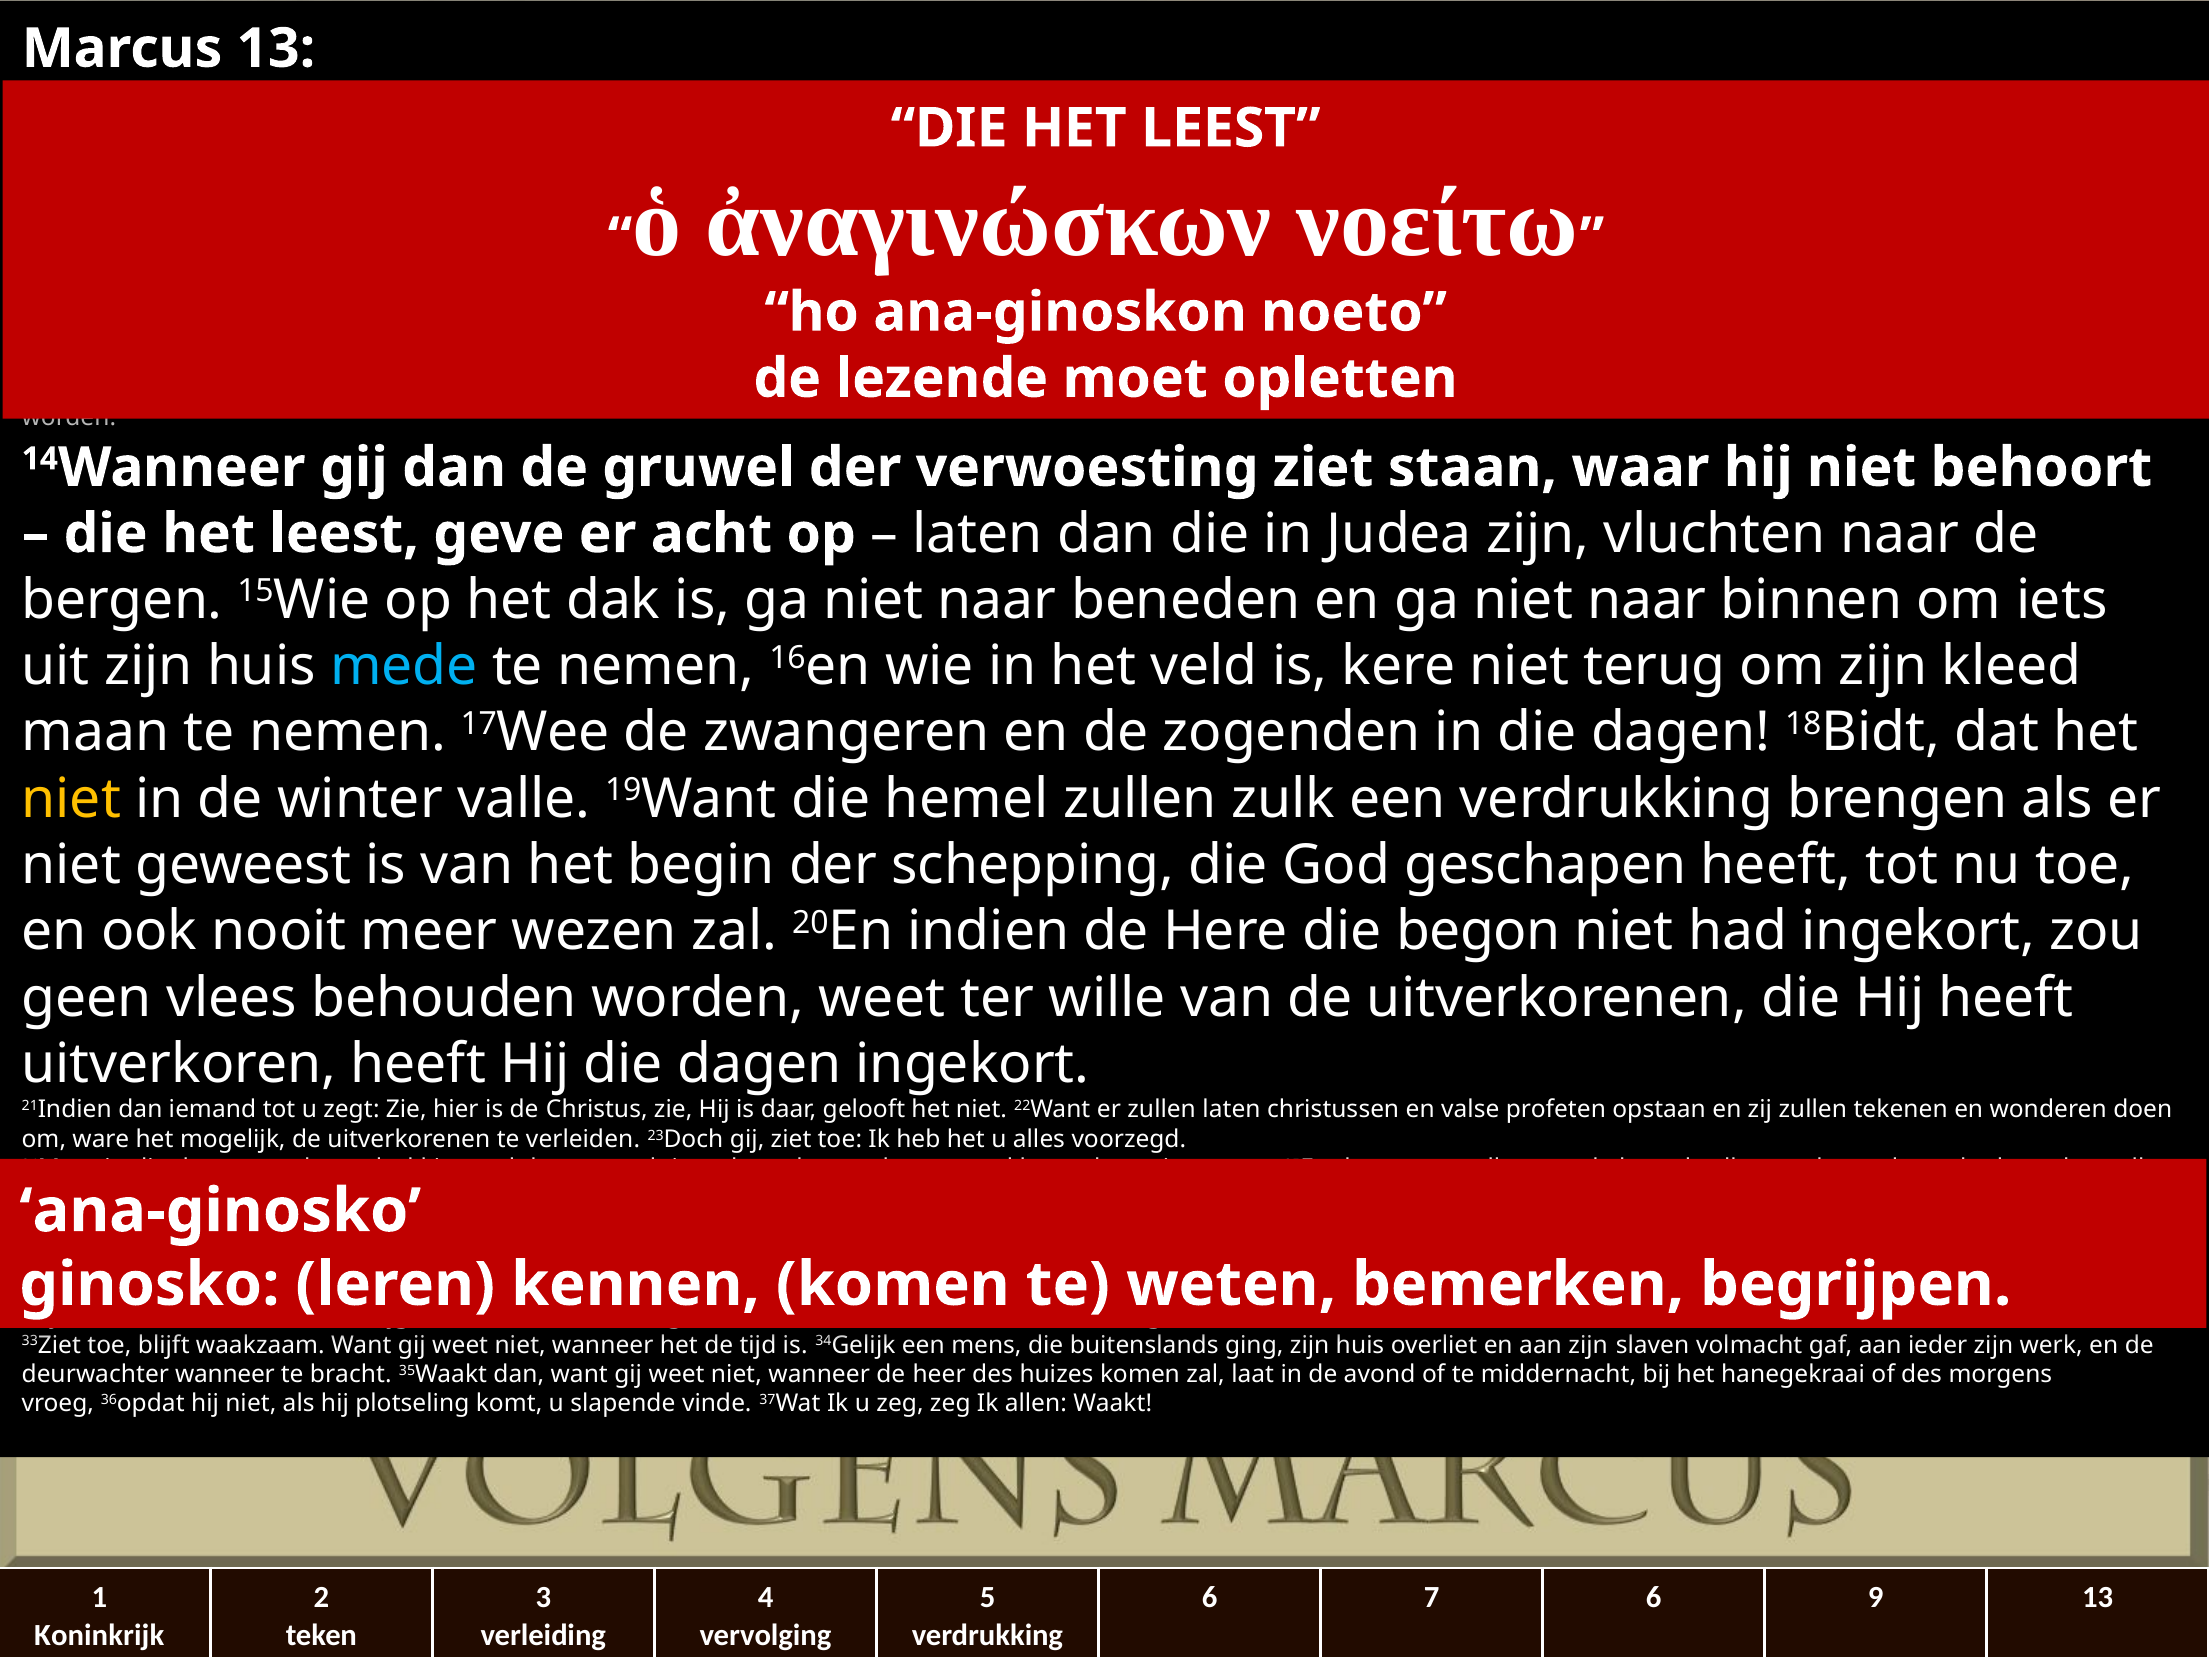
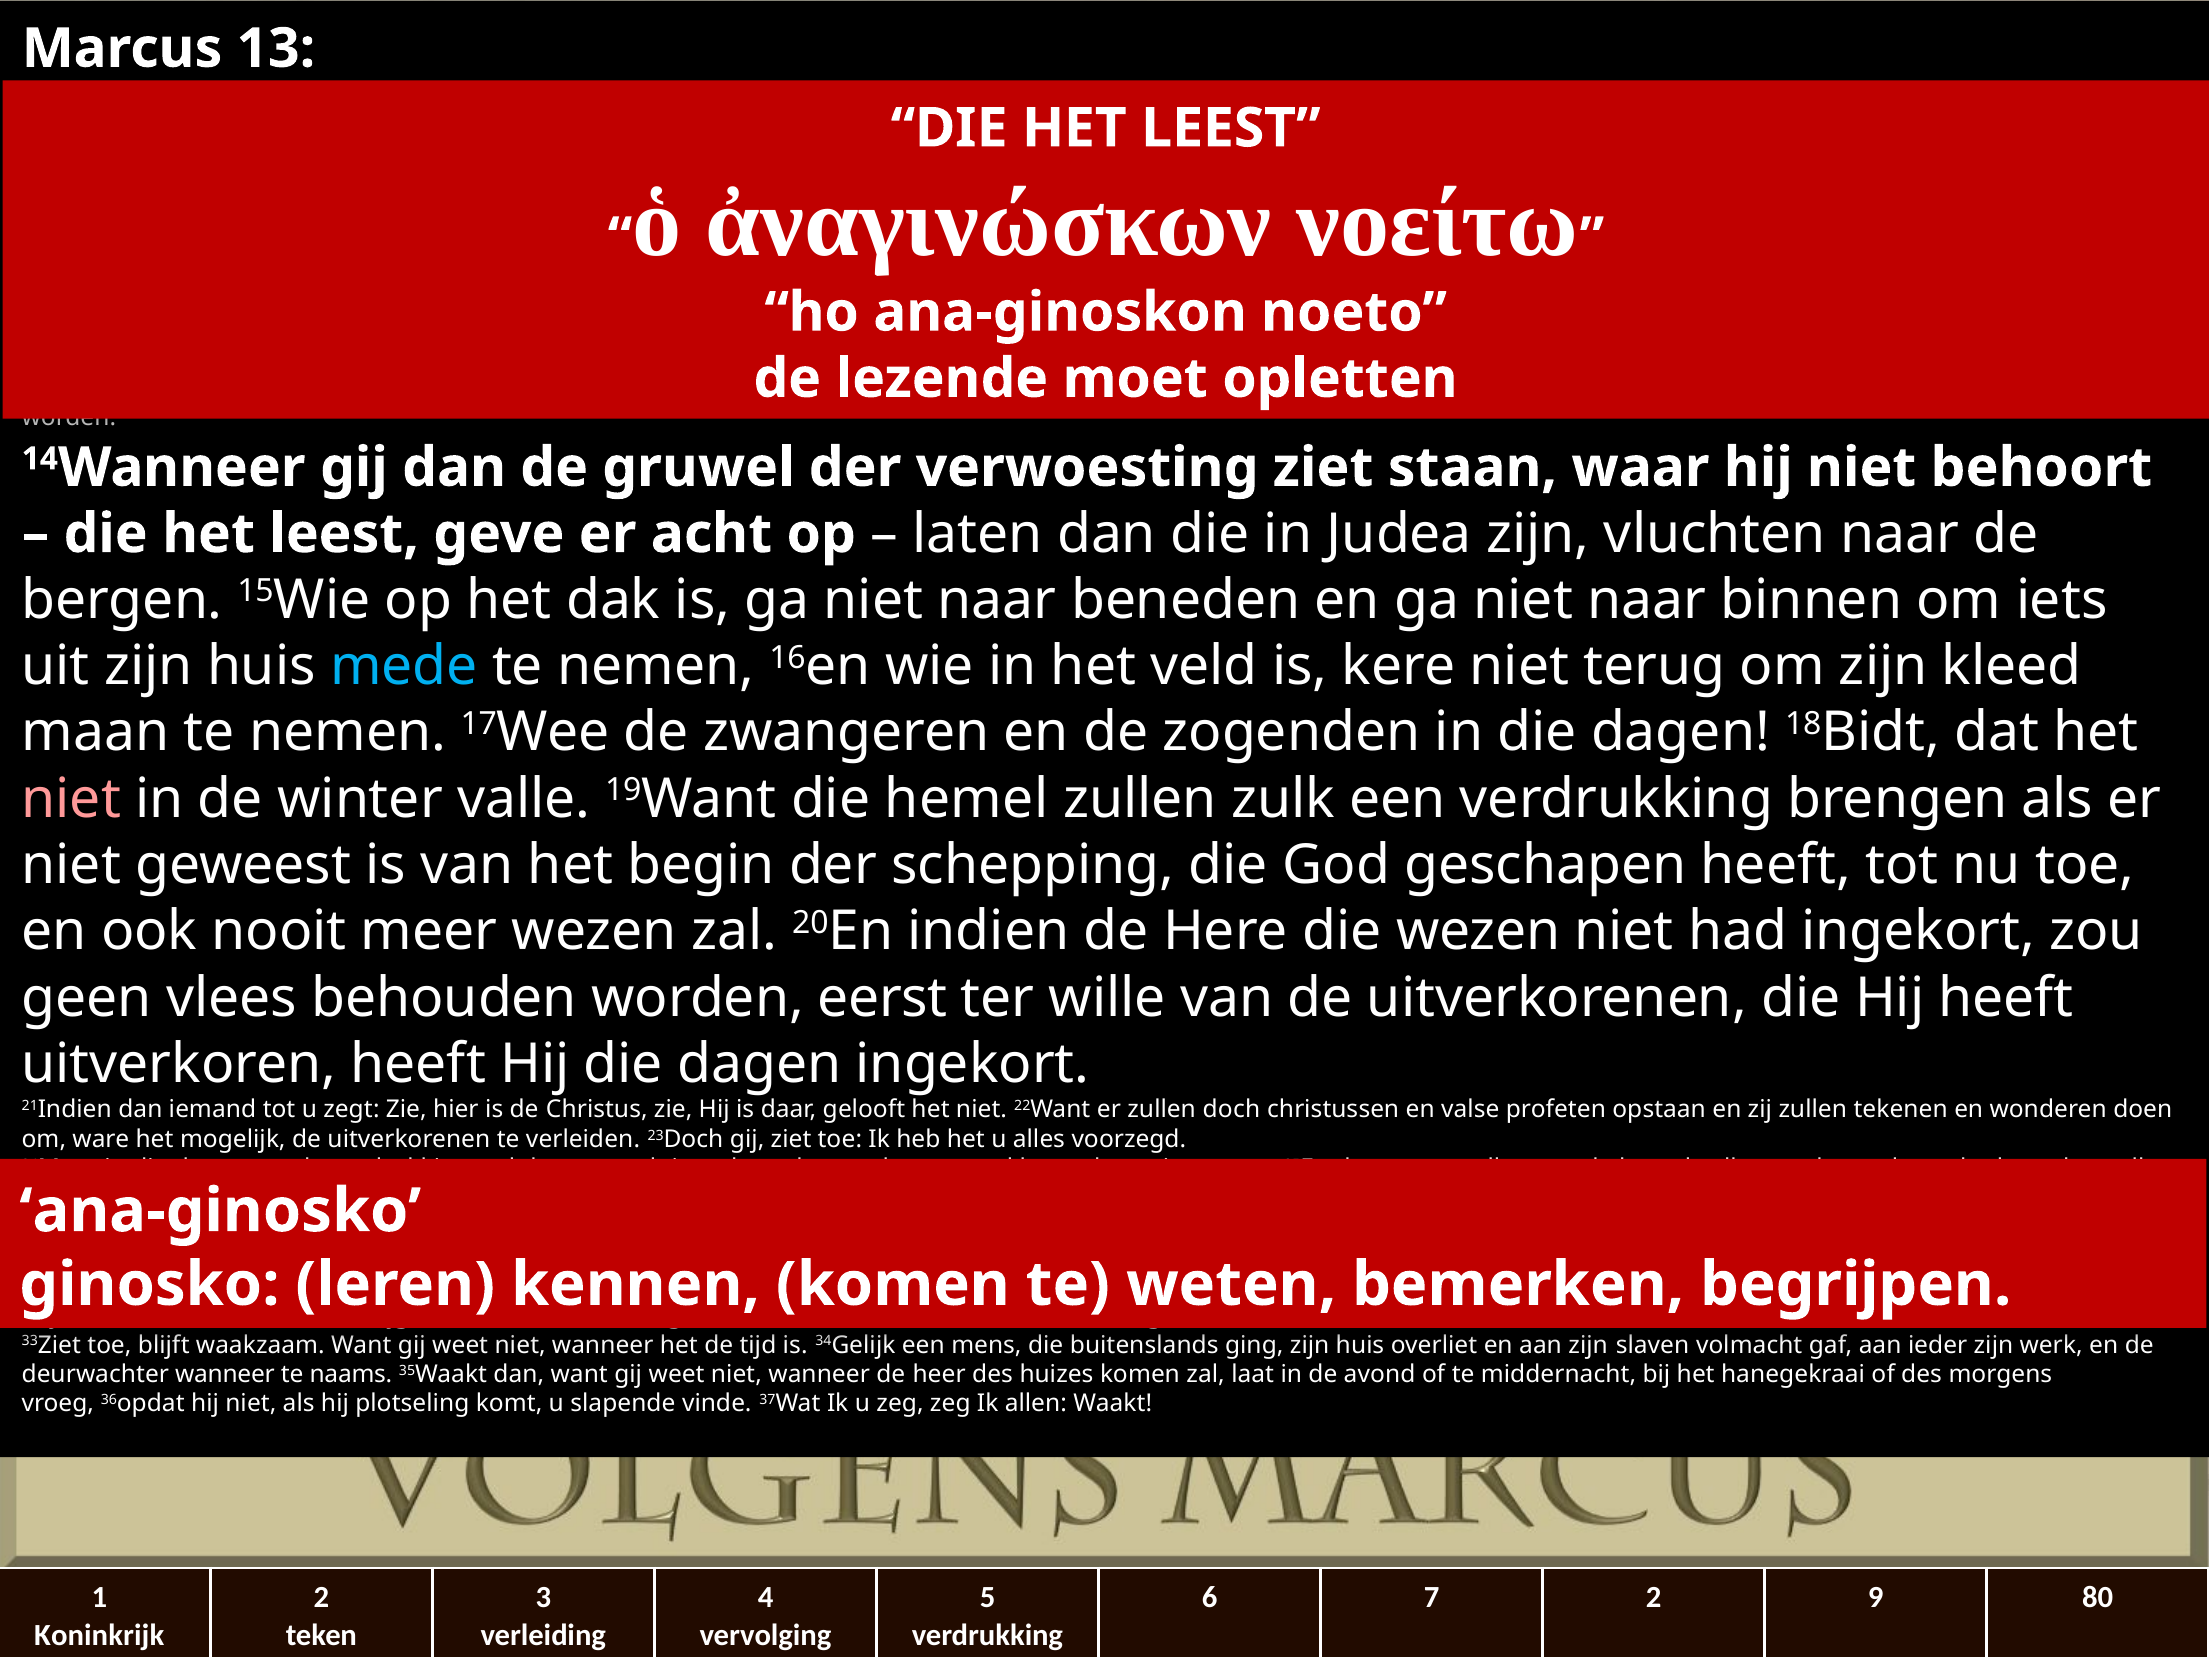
niet at (71, 799) colour: yellow -> pink
die begon: begon -> wezen
worden weet: weet -> eerst
zullen laten: laten -> doch
te bracht: bracht -> naams
7 6: 6 -> 2
9 13: 13 -> 80
